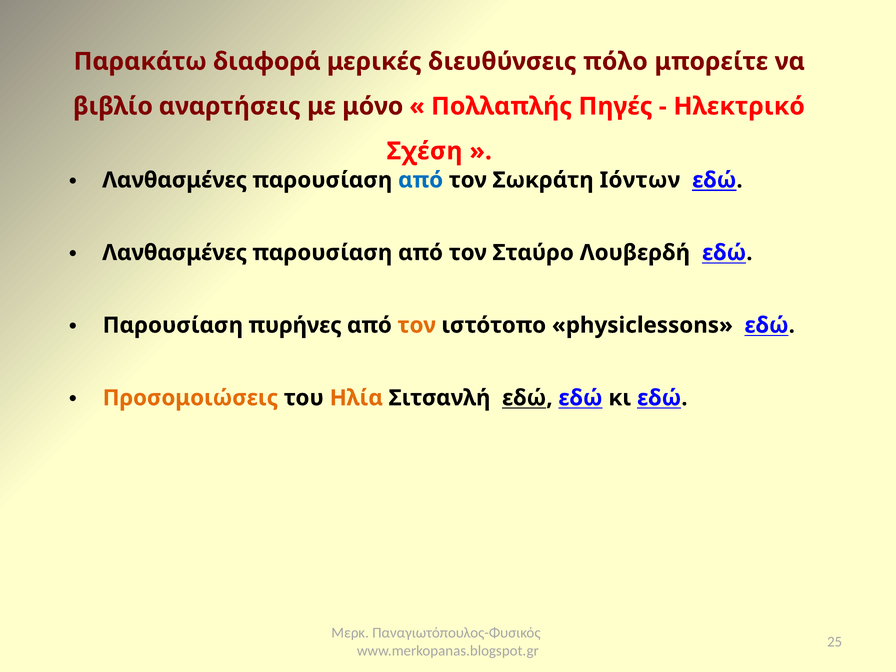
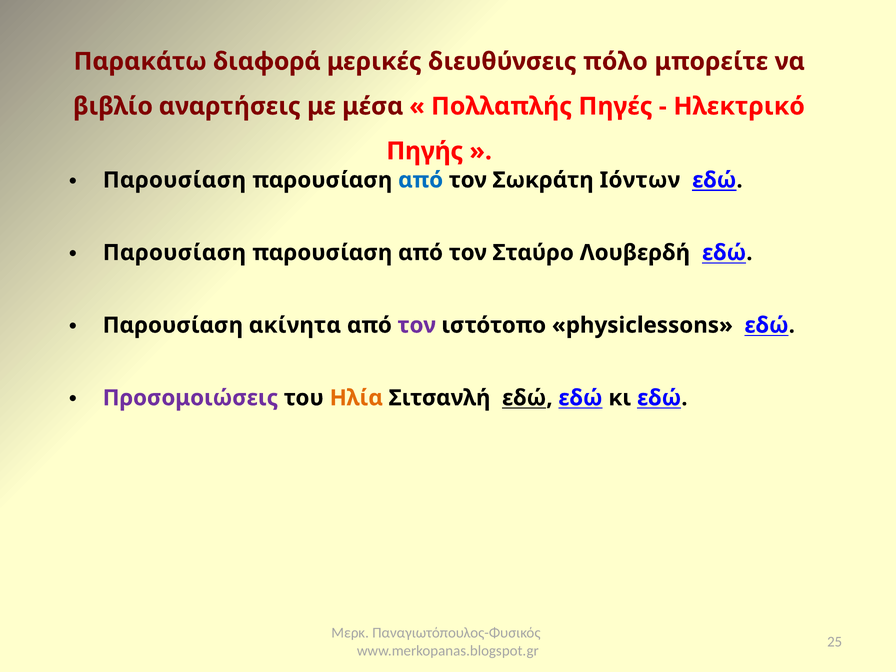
μόνο: μόνο -> μέσα
Σχέση: Σχέση -> Πηγής
Λανθασμένες at (175, 180): Λανθασμένες -> Παρουσίαση
Λανθασμένες at (175, 253): Λανθασμένες -> Παρουσίαση
πυρήνες: πυρήνες -> ακίνητα
τον at (417, 325) colour: orange -> purple
Προσομοιώσεις colour: orange -> purple
